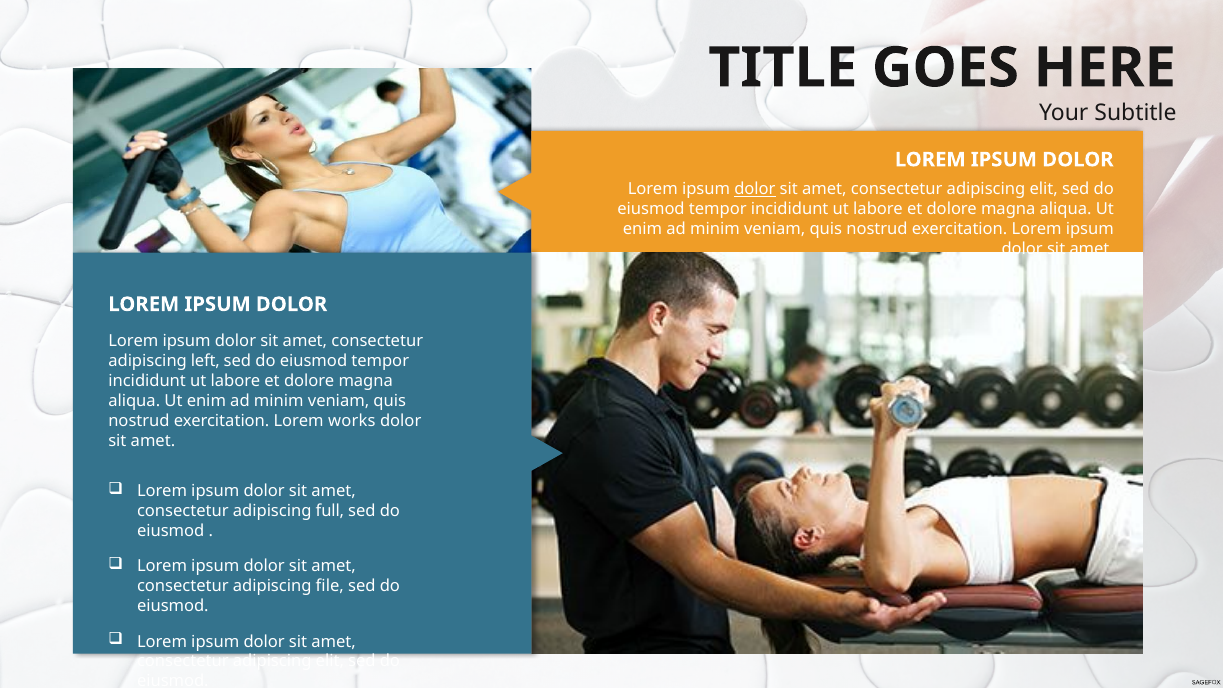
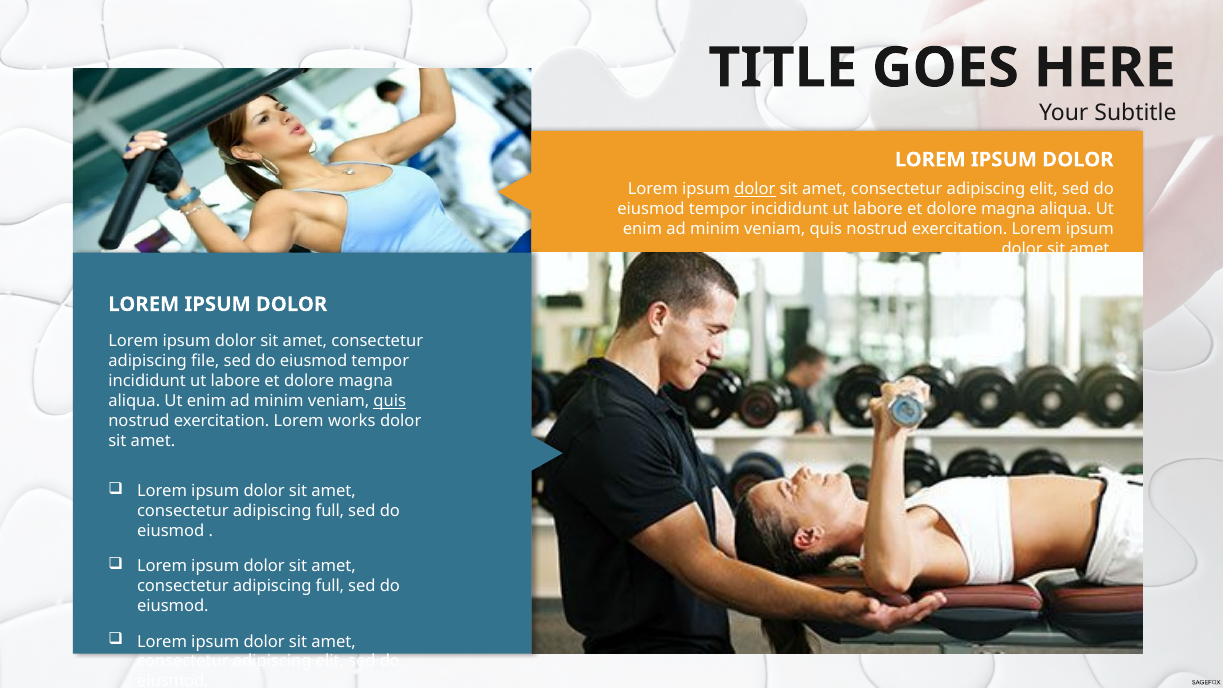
left: left -> file
quis at (390, 401) underline: none -> present
file at (330, 586): file -> full
